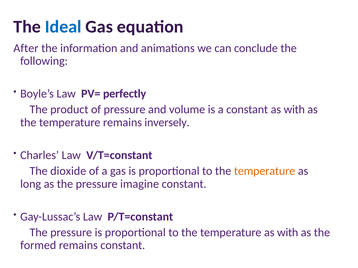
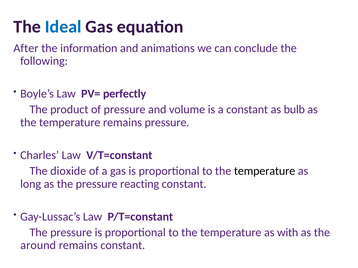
constant as with: with -> bulb
remains inversely: inversely -> pressure
temperature at (265, 171) colour: orange -> black
imagine: imagine -> reacting
formed: formed -> around
